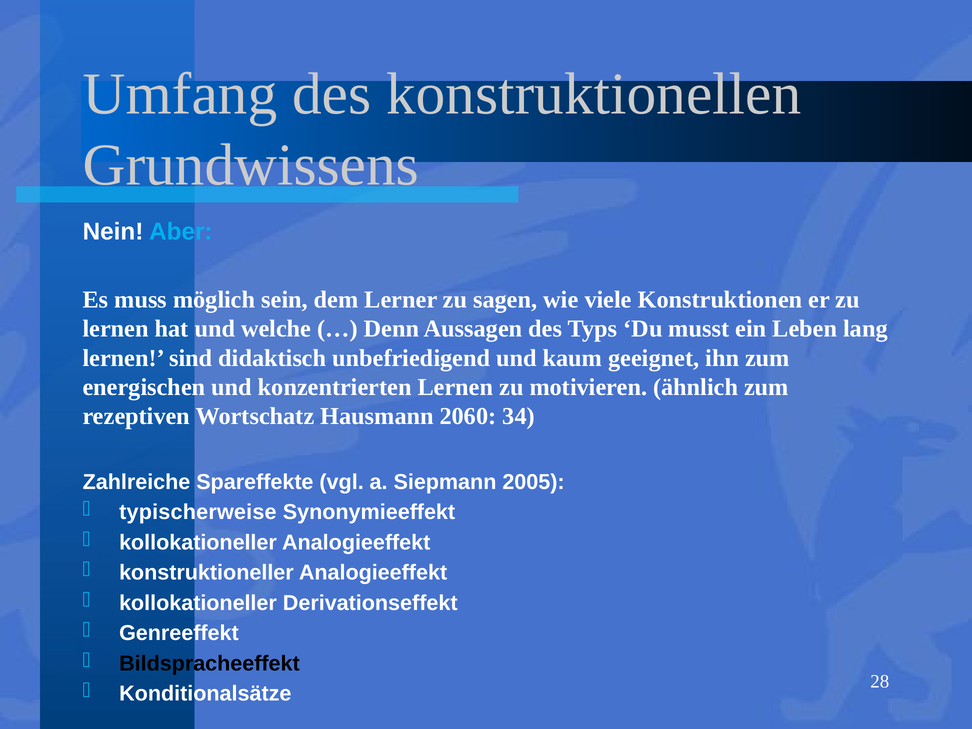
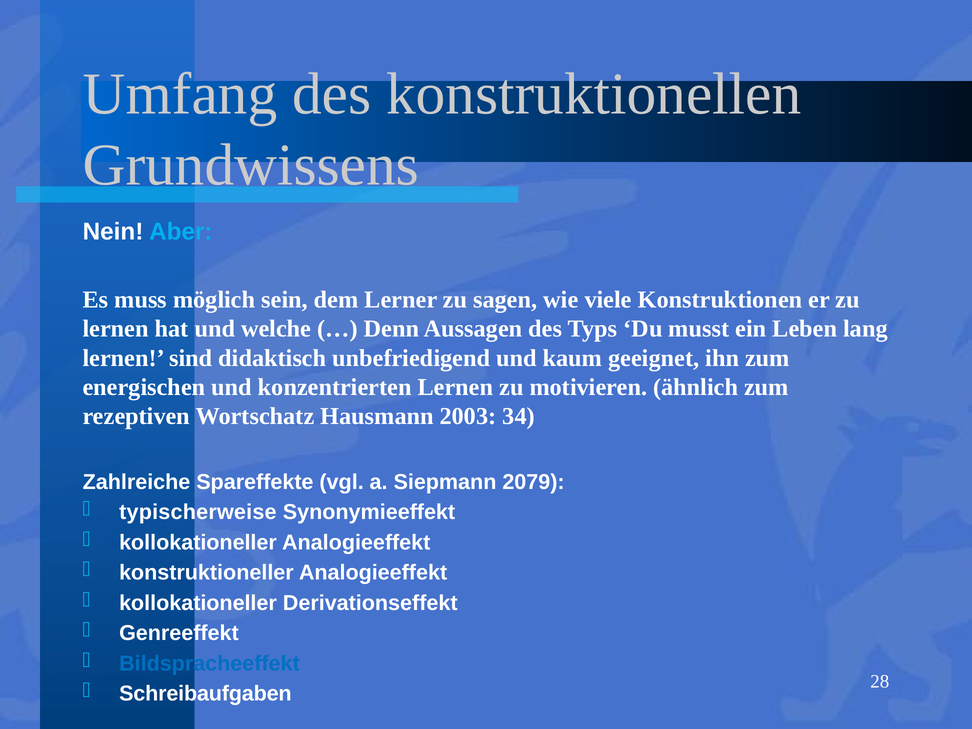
2060: 2060 -> 2003
2005: 2005 -> 2079
Bildspracheeffekt colour: black -> blue
Konditionalsätze: Konditionalsätze -> Schreibaufgaben
